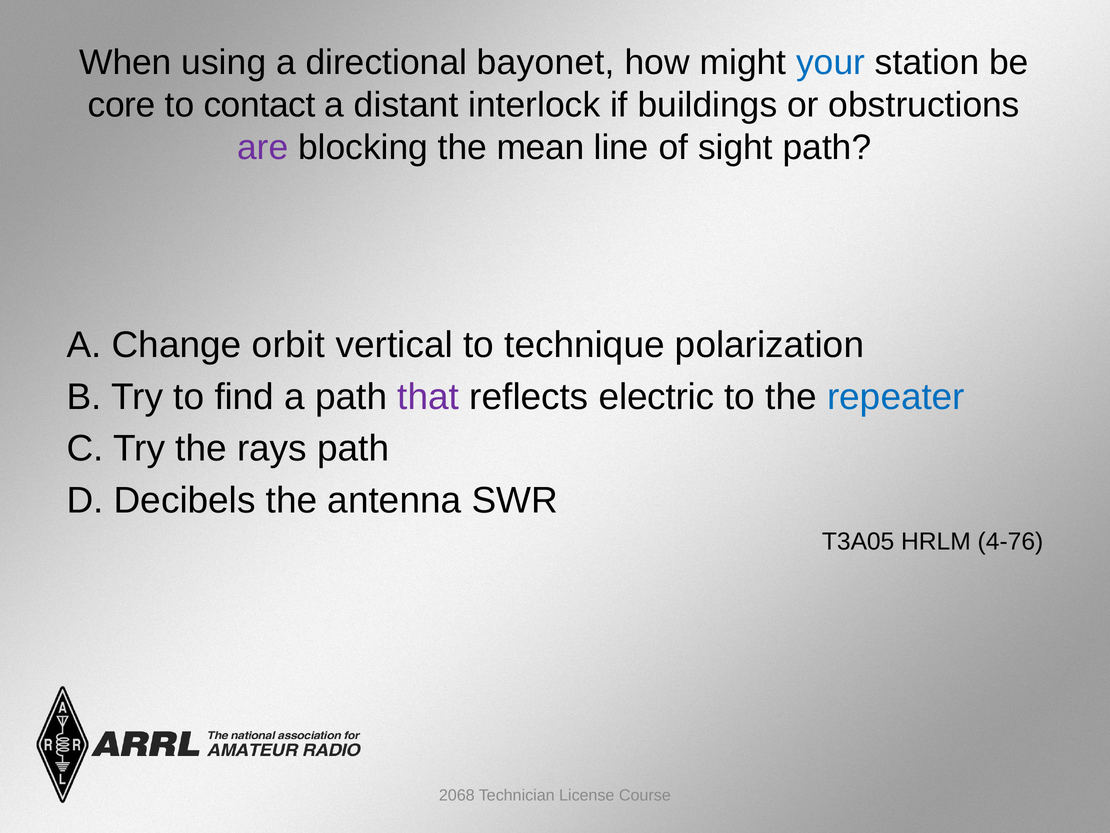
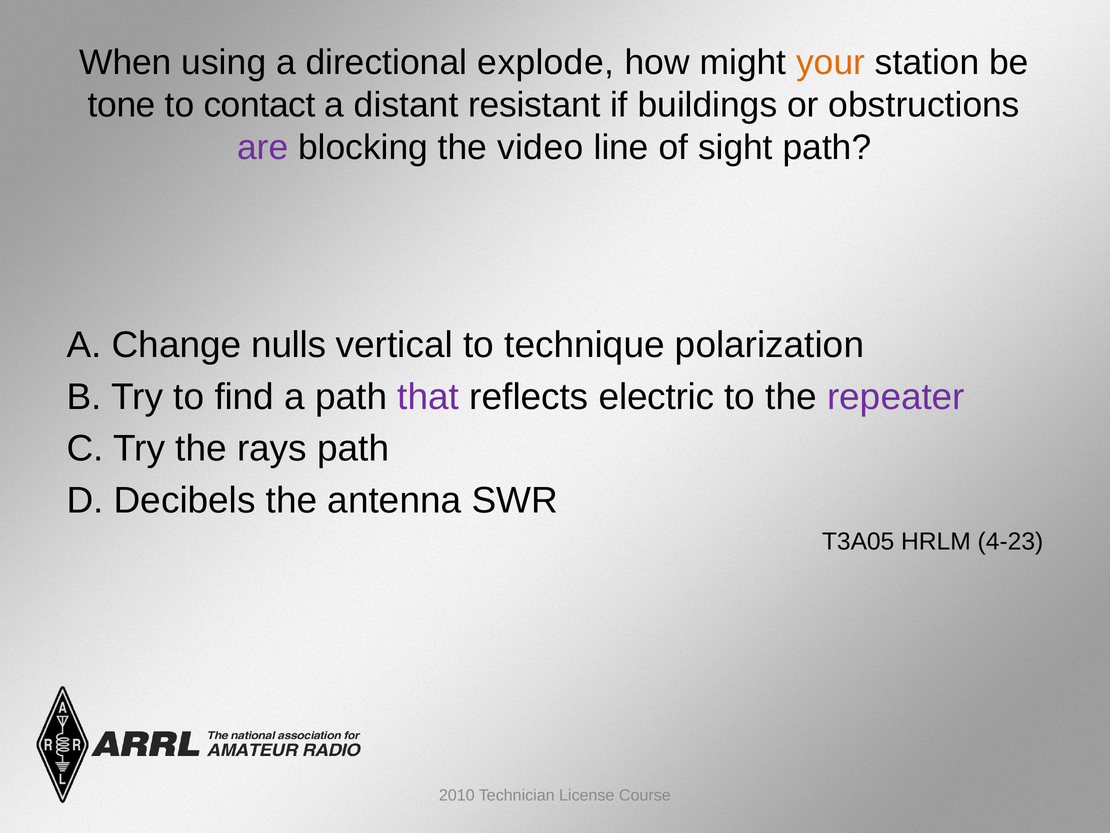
bayonet: bayonet -> explode
your colour: blue -> orange
core: core -> tone
interlock: interlock -> resistant
mean: mean -> video
orbit: orbit -> nulls
repeater colour: blue -> purple
4-76: 4-76 -> 4-23
2068: 2068 -> 2010
